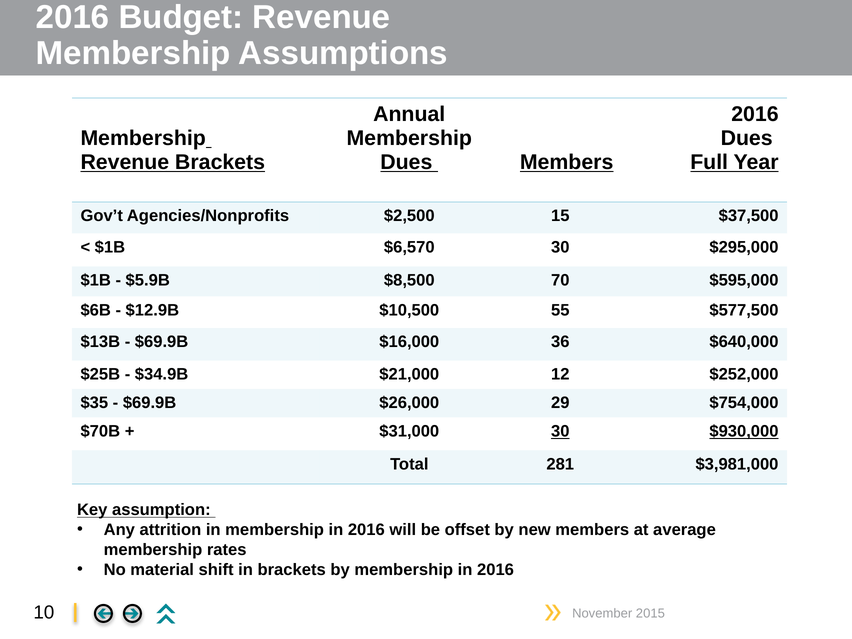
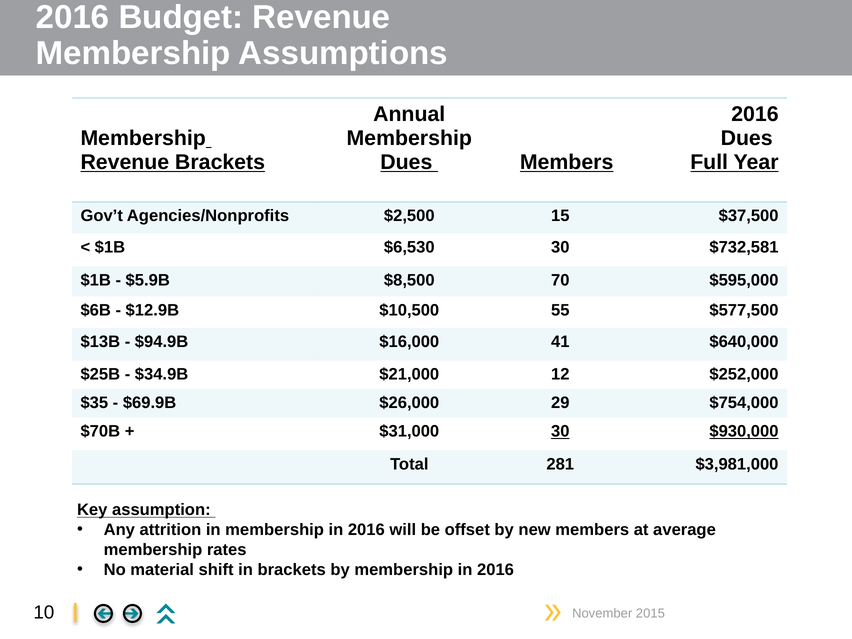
$6,570: $6,570 -> $6,530
$295,000: $295,000 -> $732,581
$69.9B at (162, 342): $69.9B -> $94.9B
36: 36 -> 41
